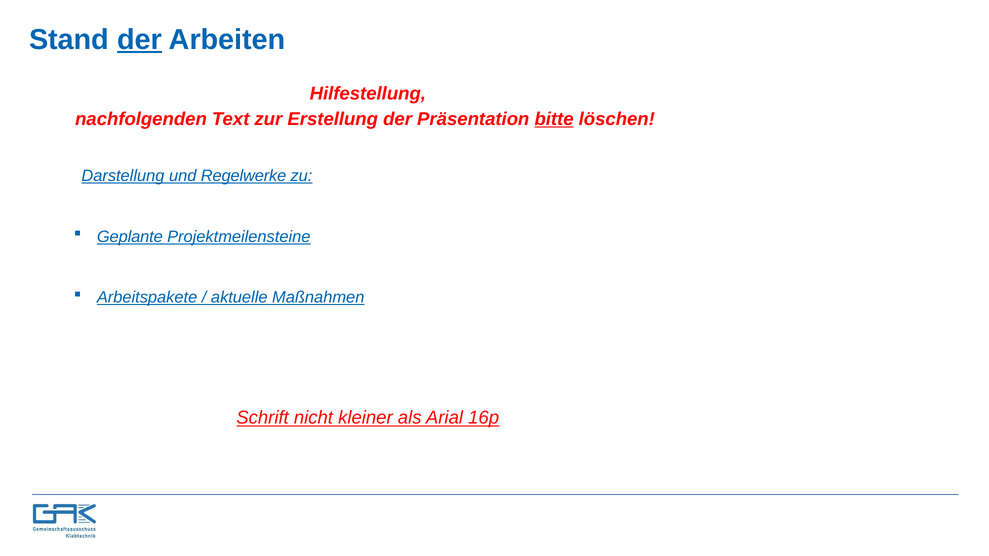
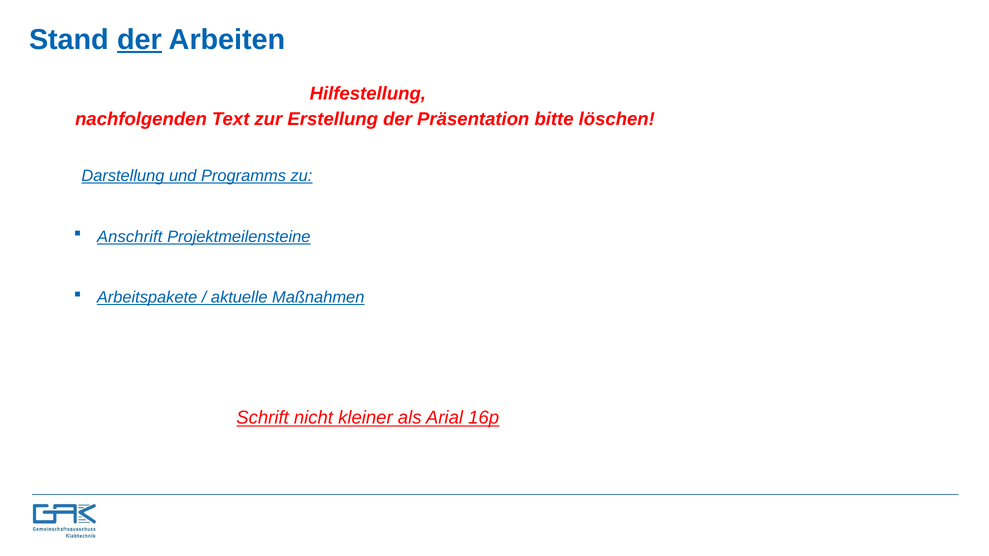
bitte underline: present -> none
Regelwerke: Regelwerke -> Programms
Geplante: Geplante -> Anschrift
